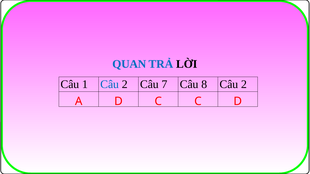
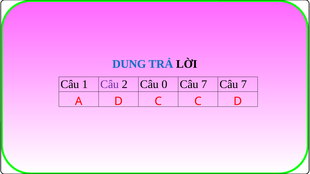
QUAN: QUAN -> DUNG
Câu at (110, 84) colour: blue -> purple
7: 7 -> 0
8 at (204, 84): 8 -> 7
2 at (244, 84): 2 -> 7
